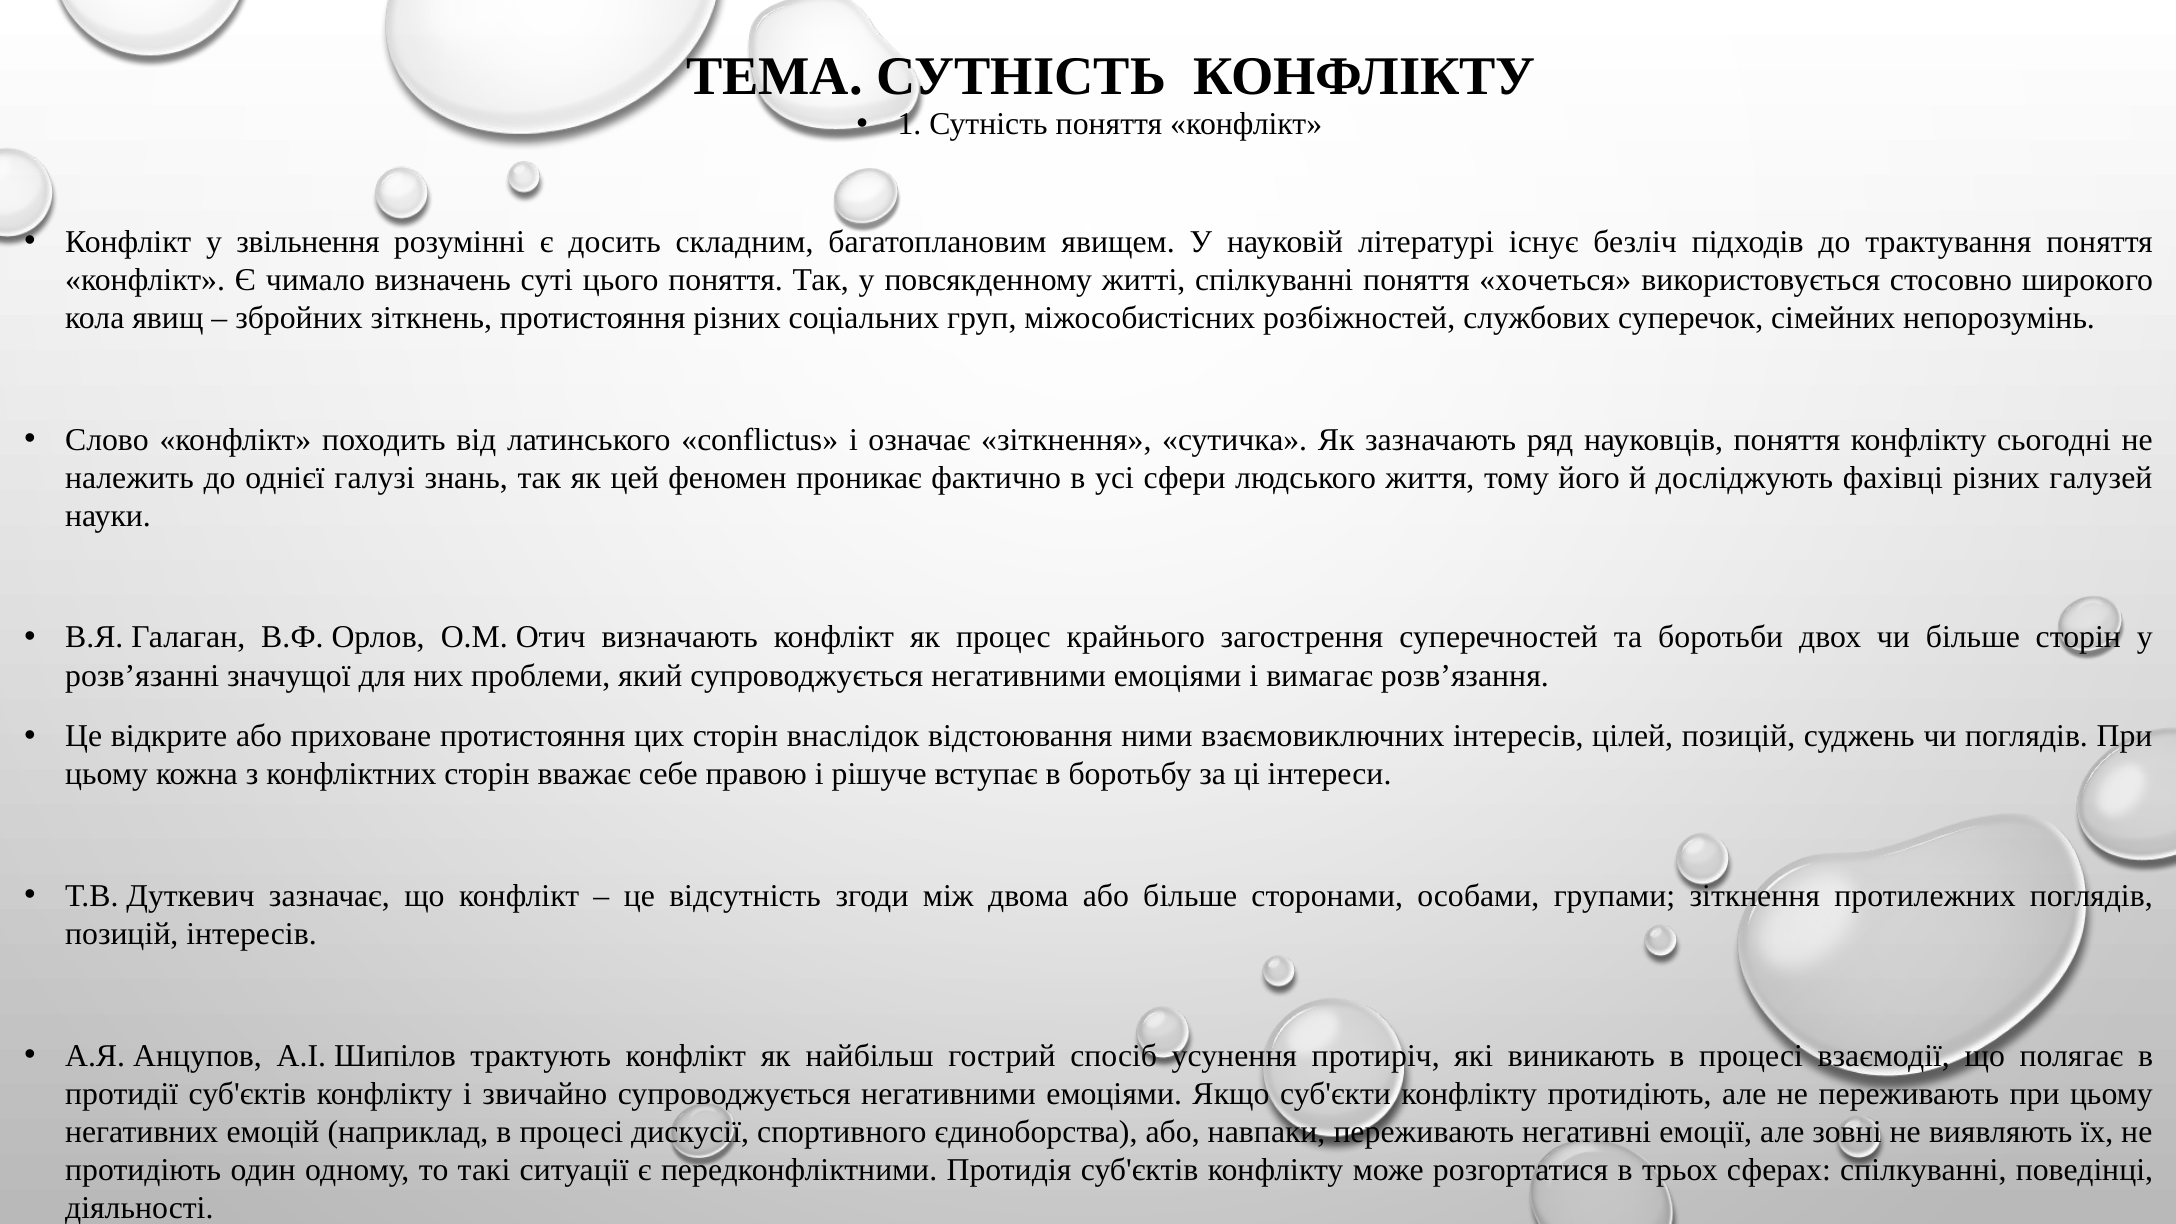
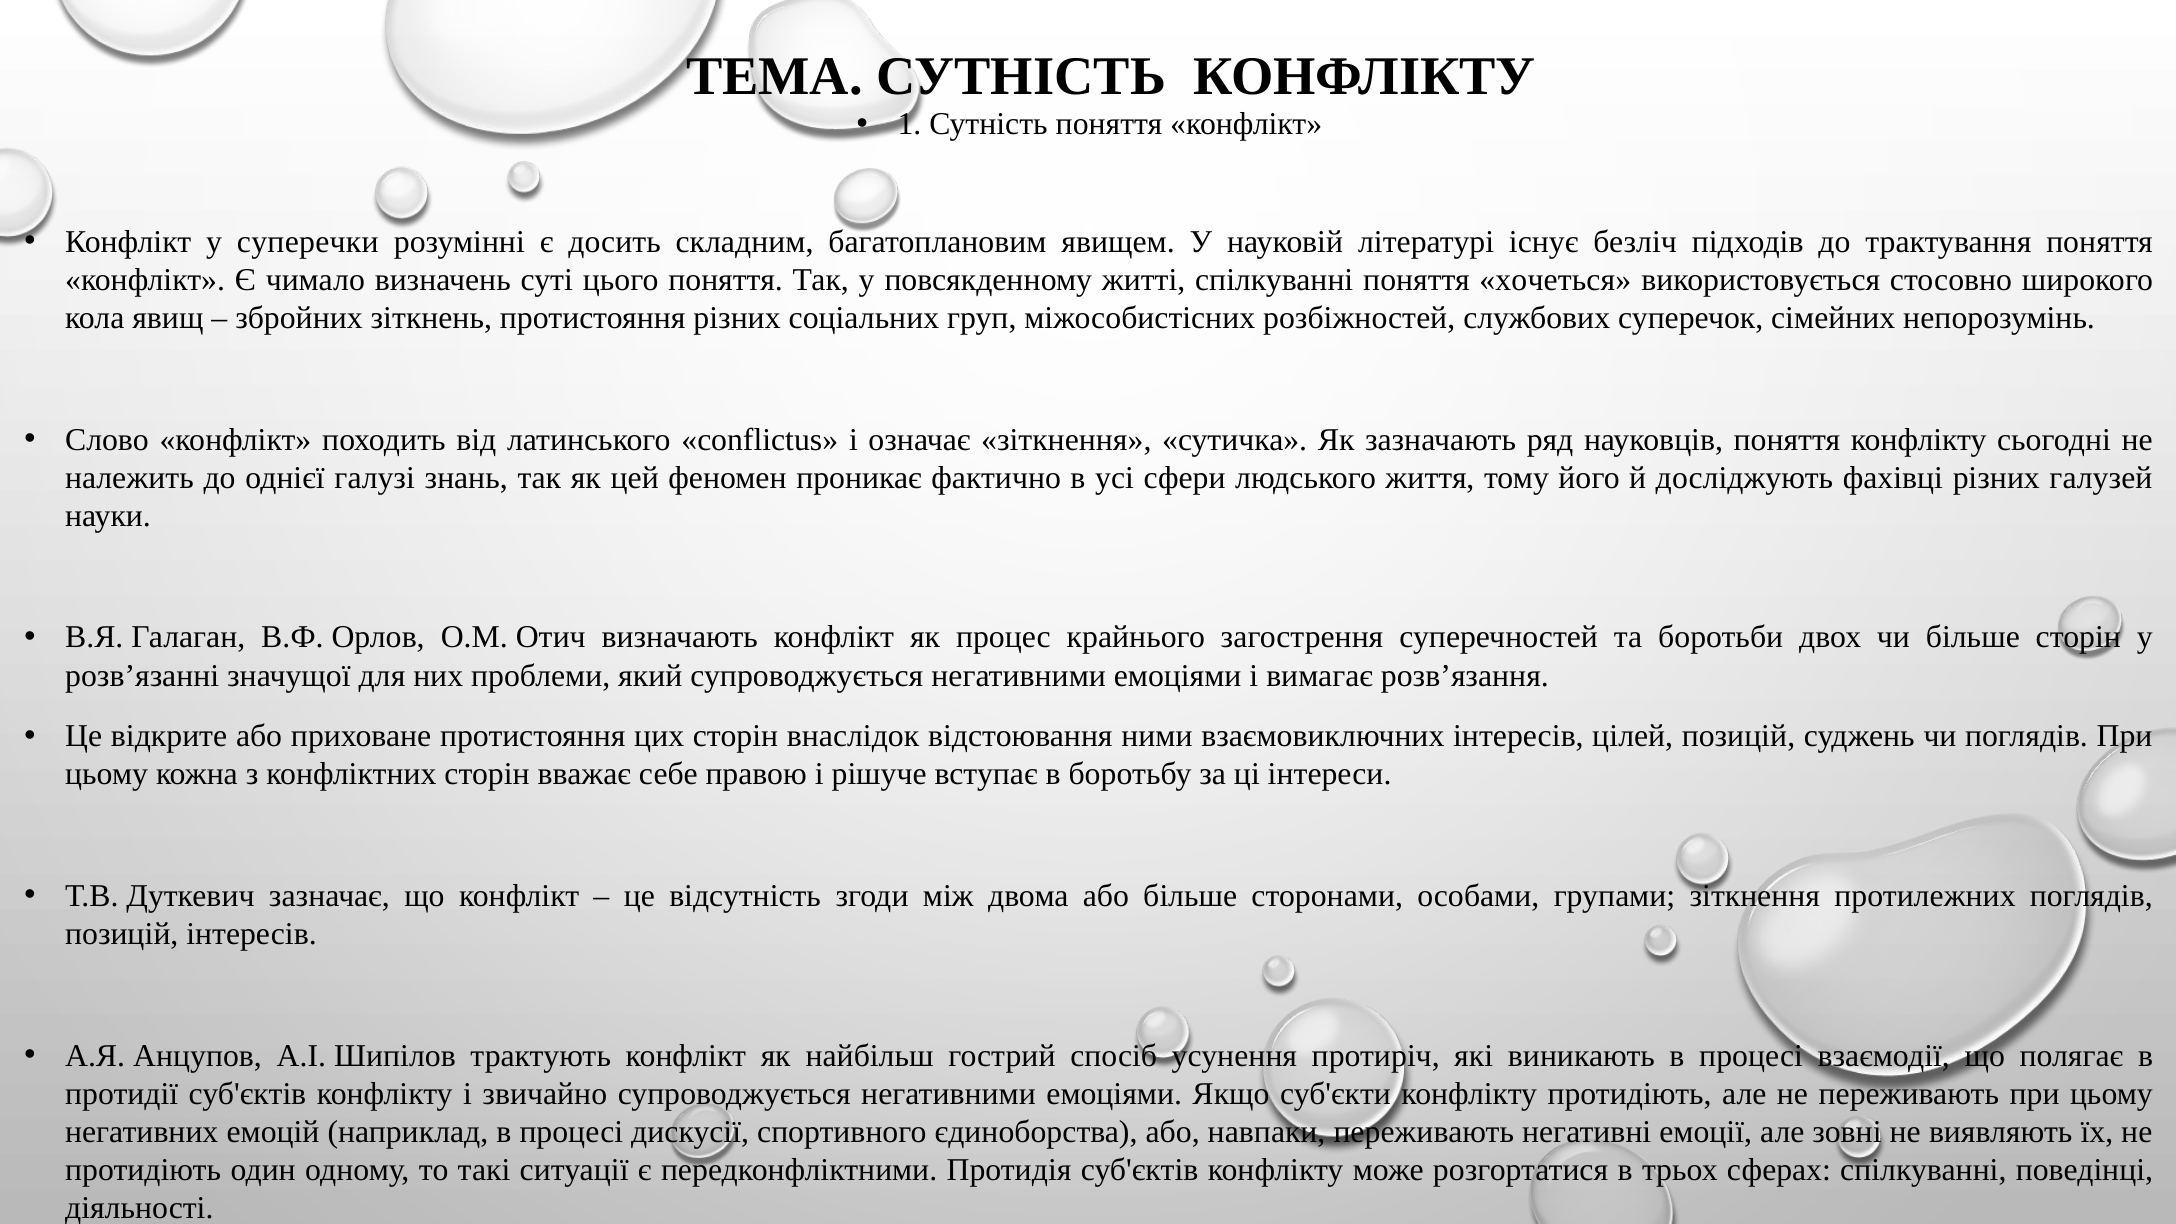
звільнення: звільнення -> суперечки
